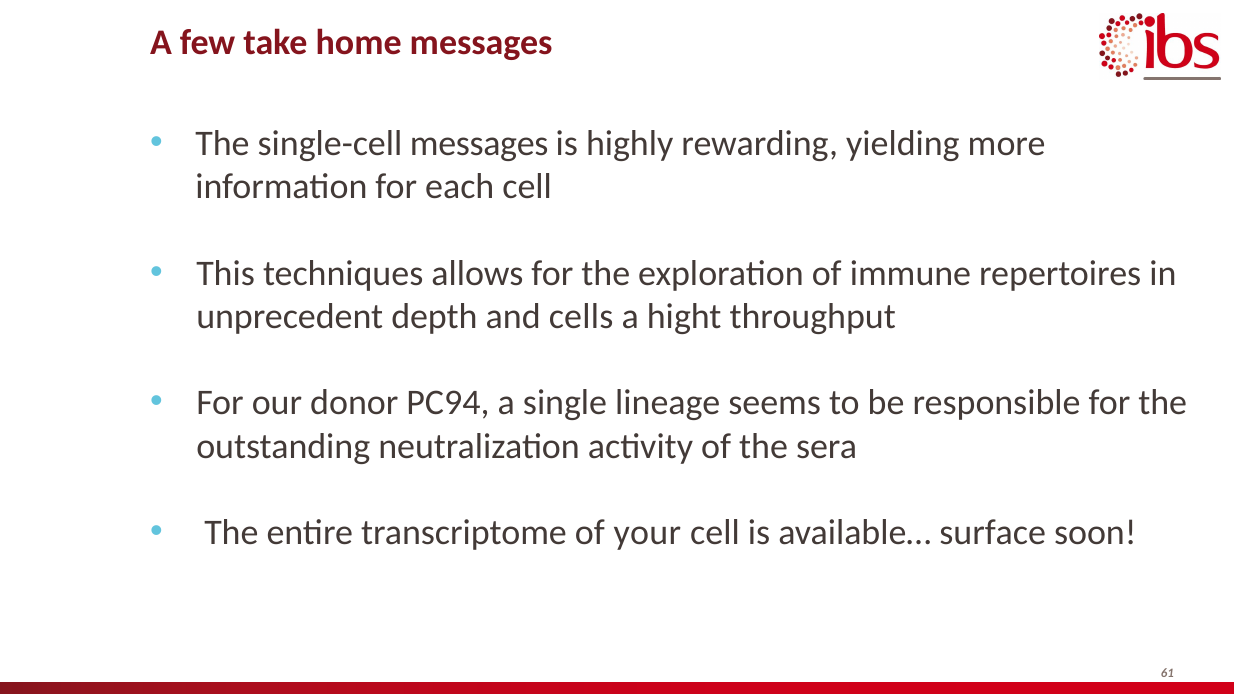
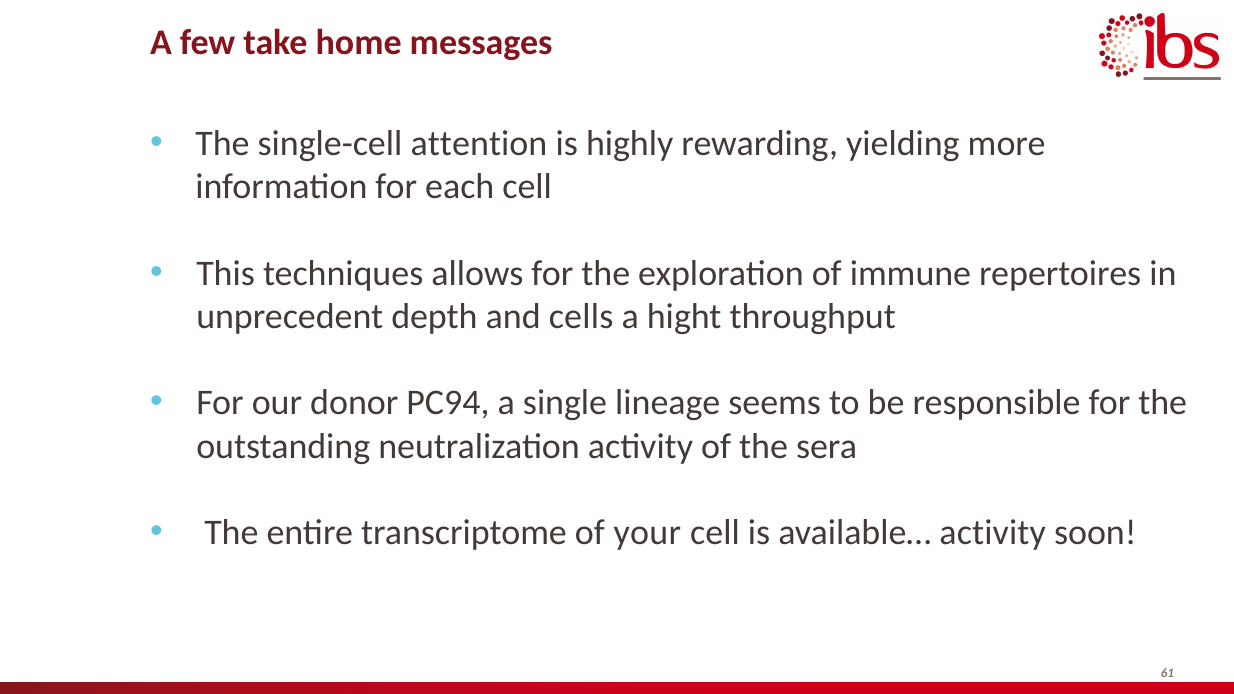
single-cell messages: messages -> attention
available… surface: surface -> activity
